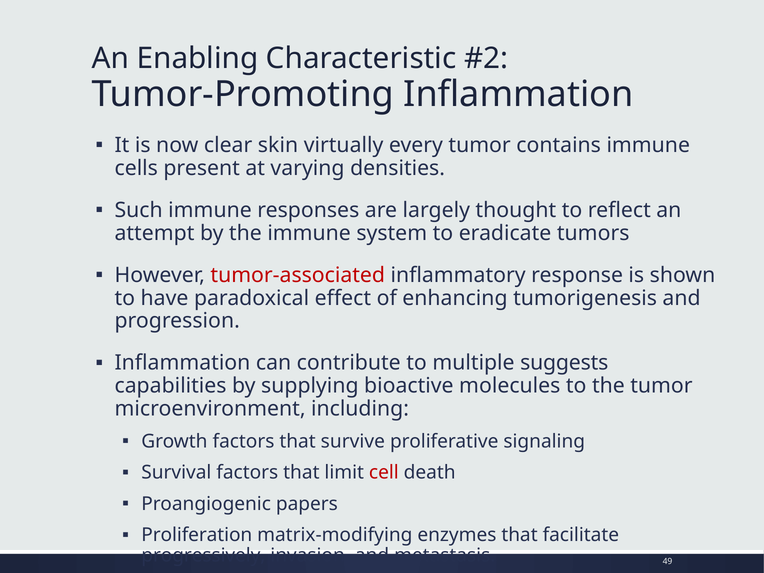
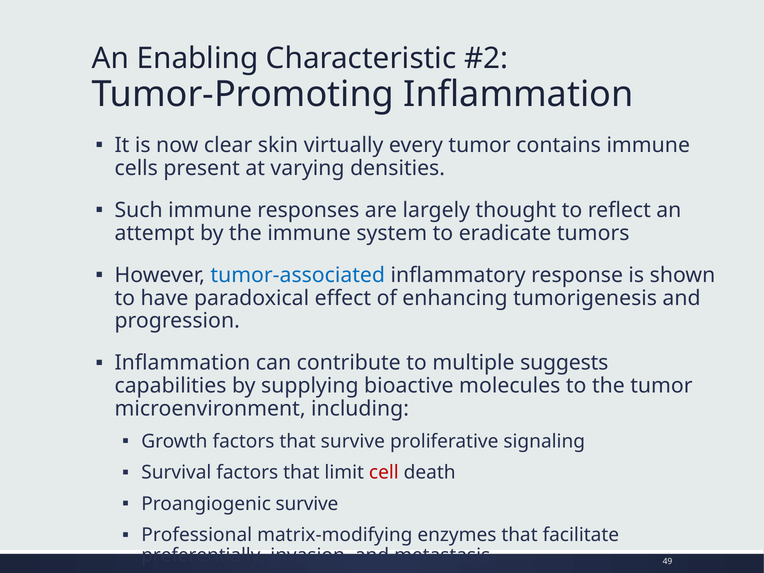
tumor-associated colour: red -> blue
Proangiogenic papers: papers -> survive
Proliferation: Proliferation -> Professional
progressively: progressively -> preferentially
